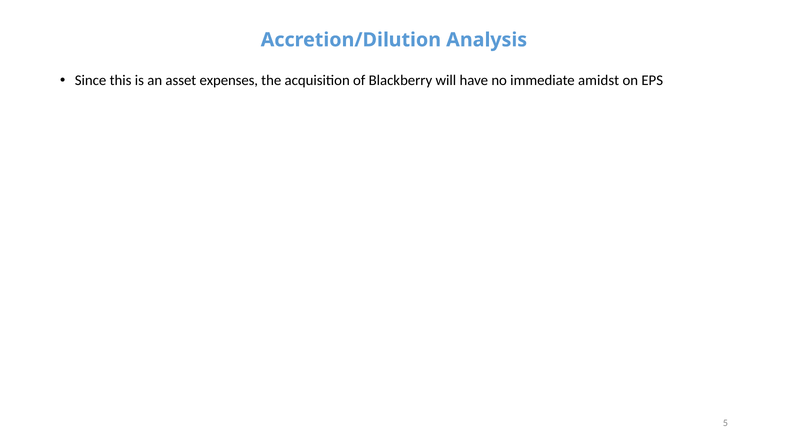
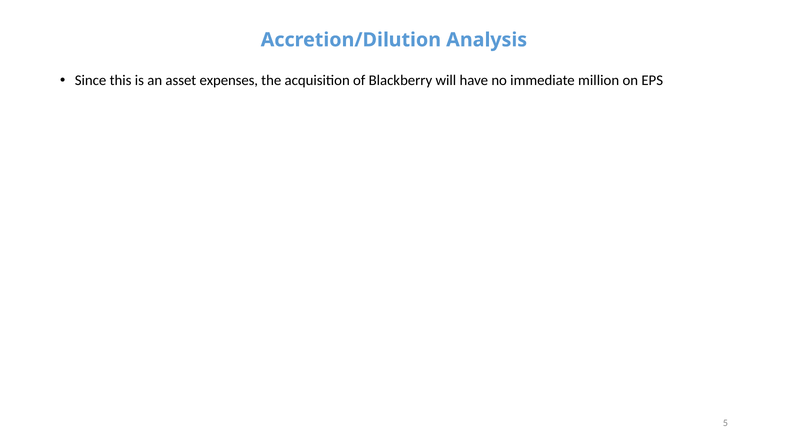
amidst: amidst -> million
